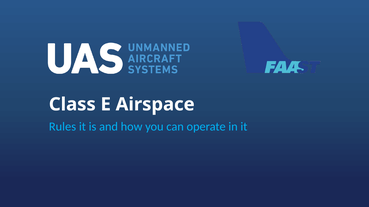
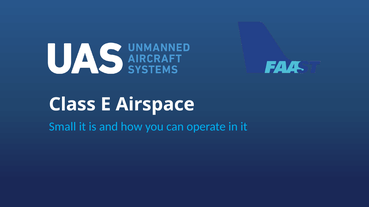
Rules: Rules -> Small
